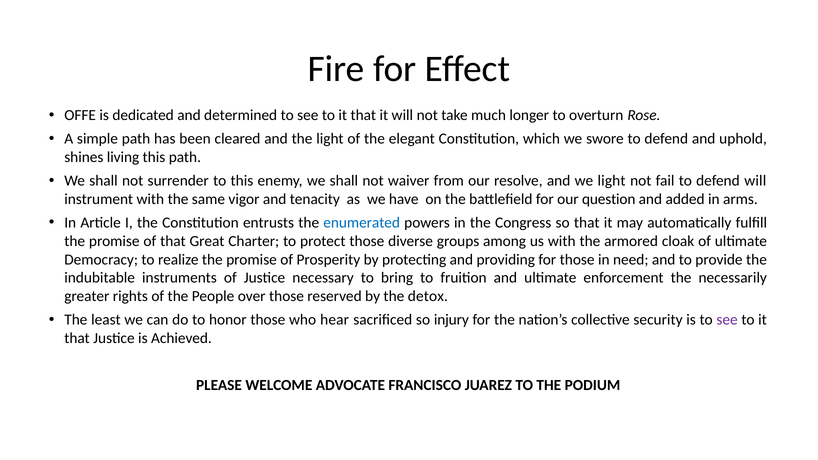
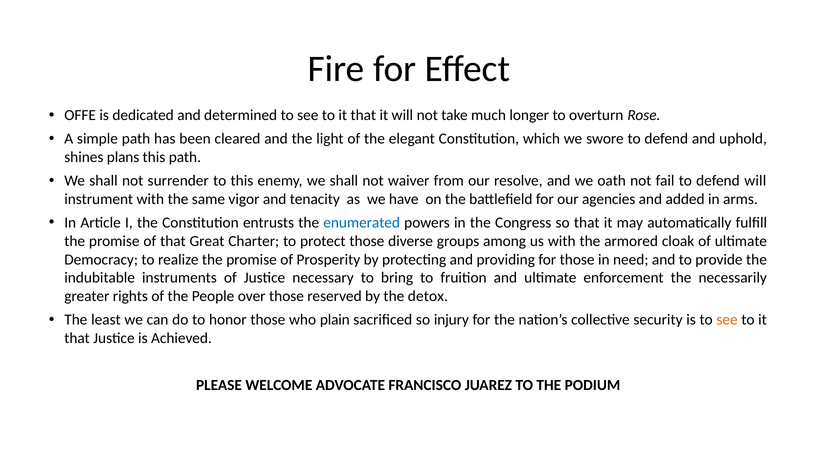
living: living -> plans
we light: light -> oath
question: question -> agencies
hear: hear -> plain
see at (727, 320) colour: purple -> orange
